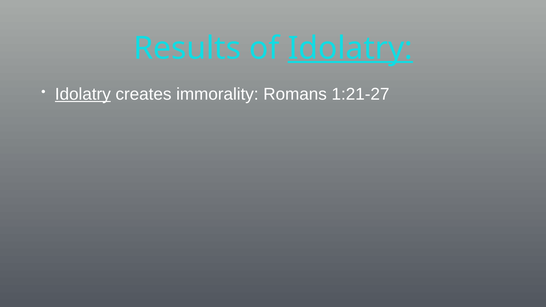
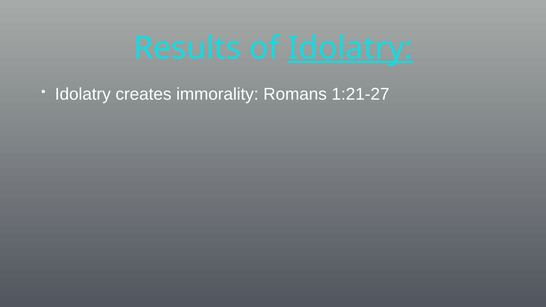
Idolatry at (83, 94) underline: present -> none
